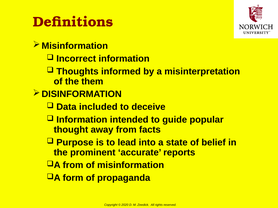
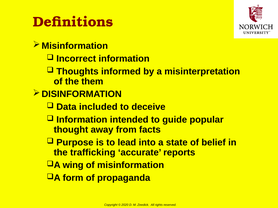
prominent: prominent -> trafficking
from at (73, 166): from -> wing
